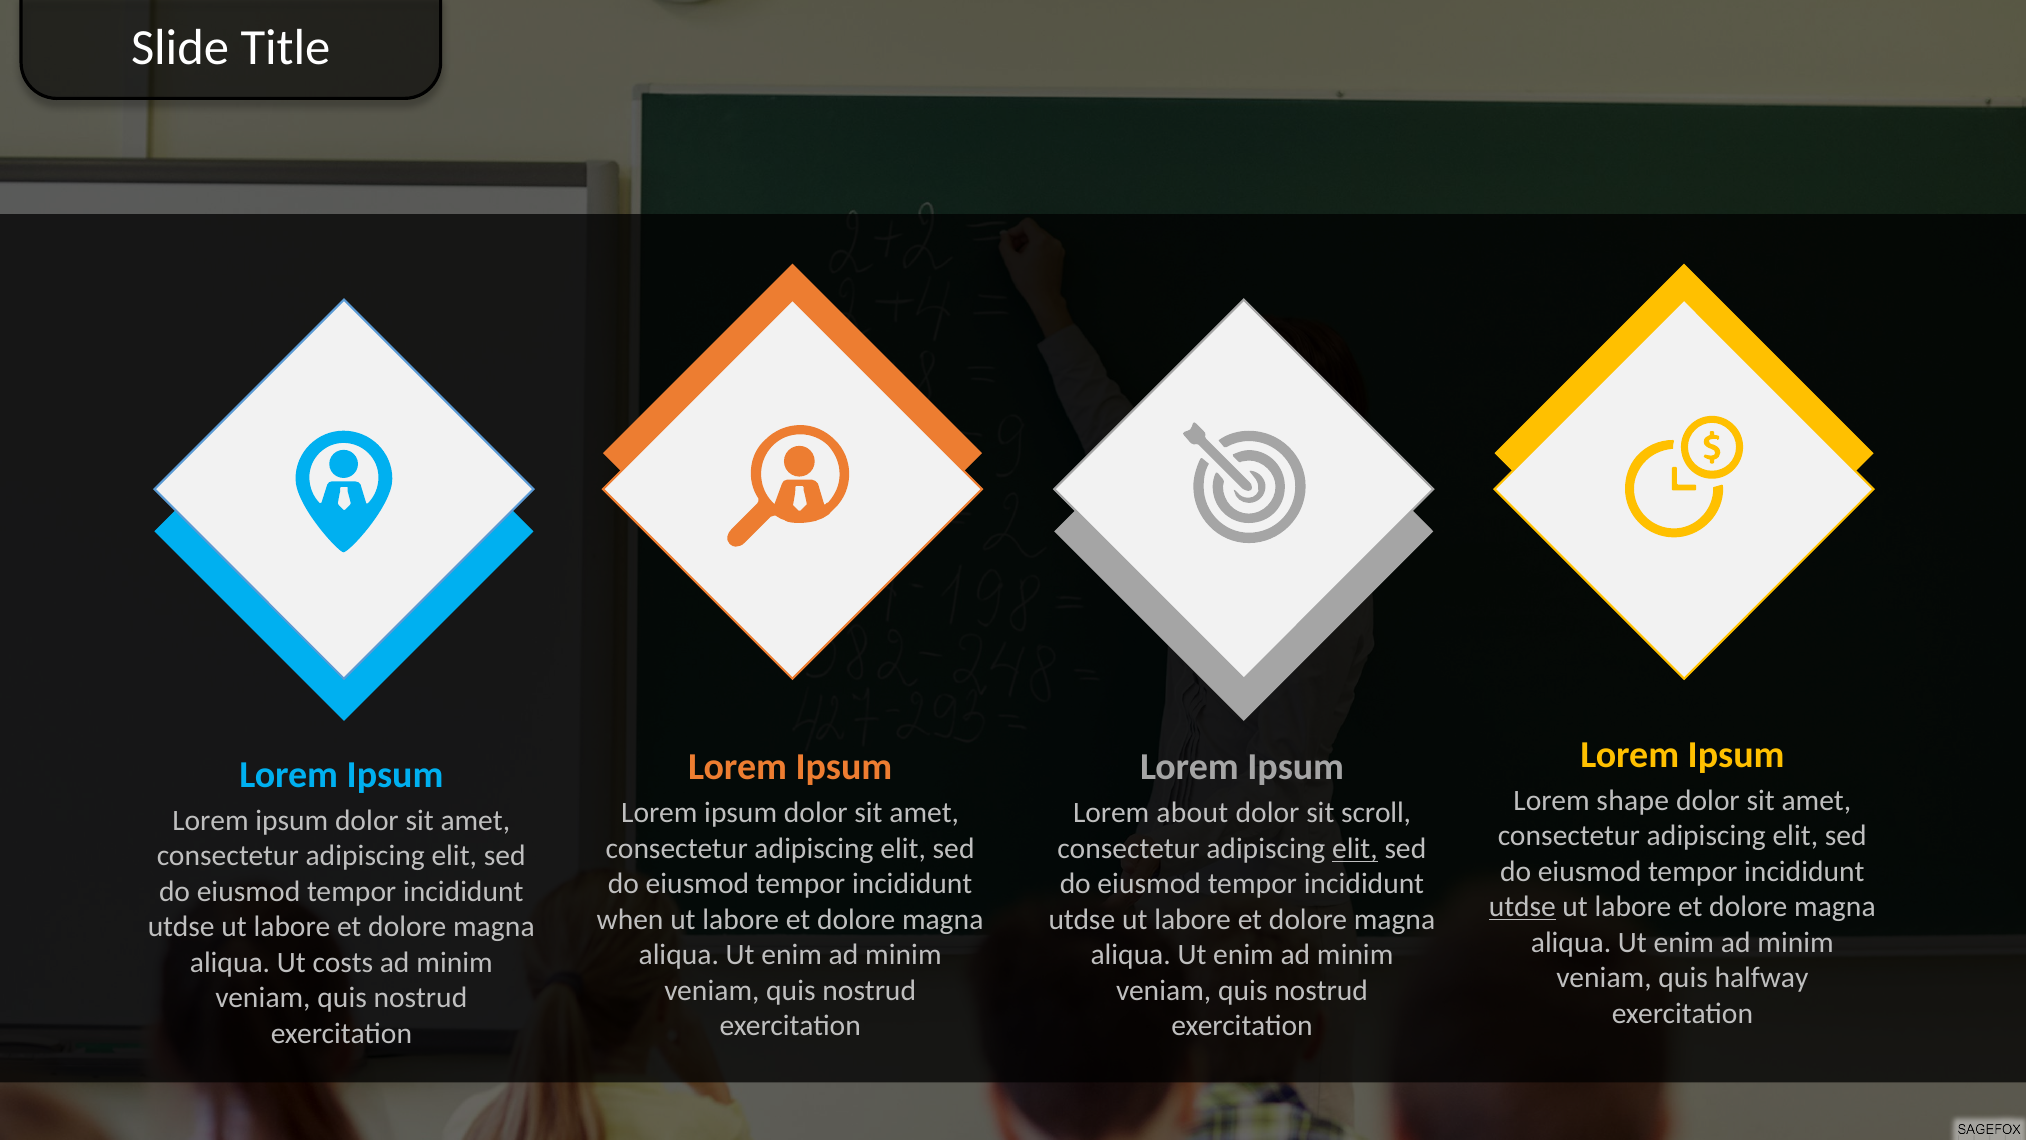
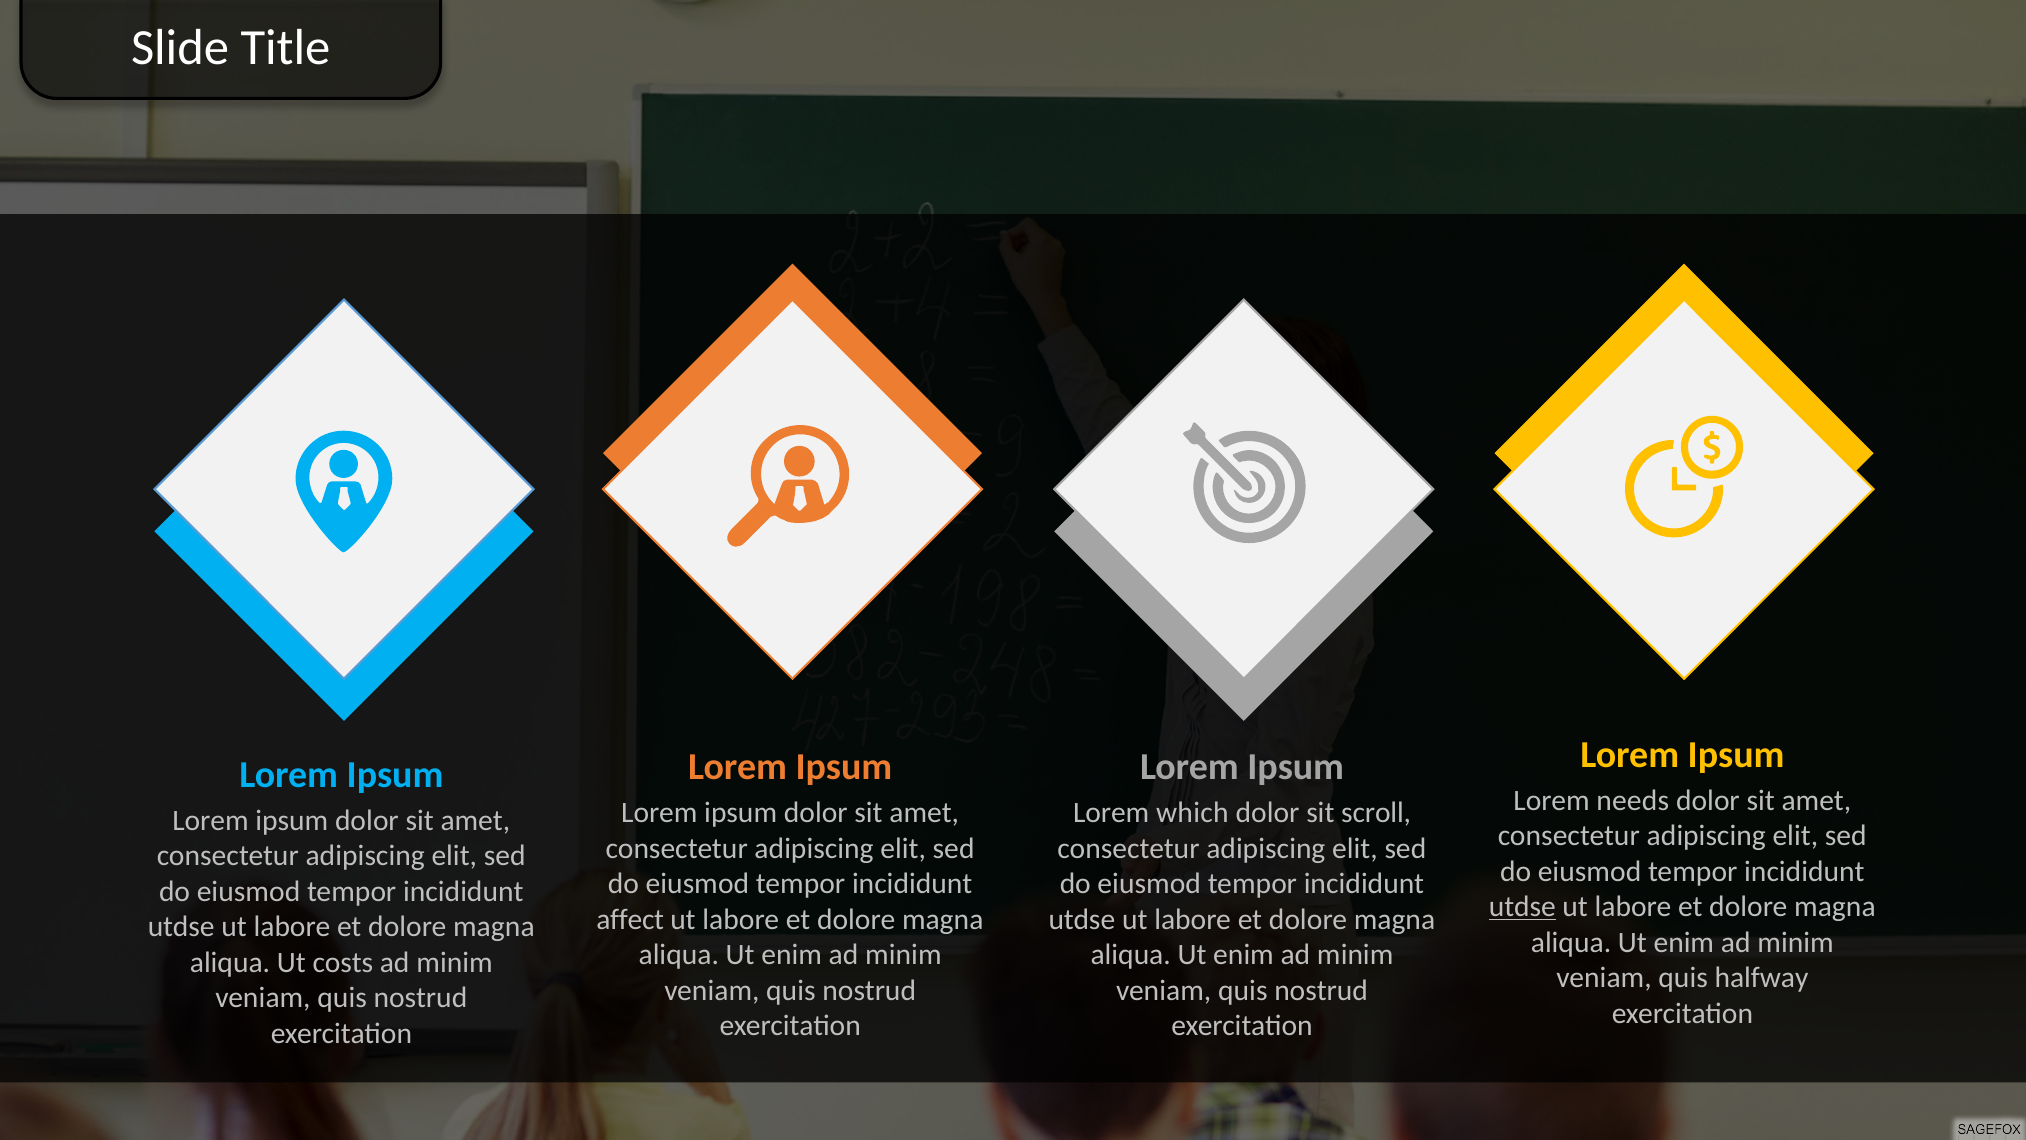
shape: shape -> needs
about: about -> which
elit at (1355, 848) underline: present -> none
when: when -> affect
